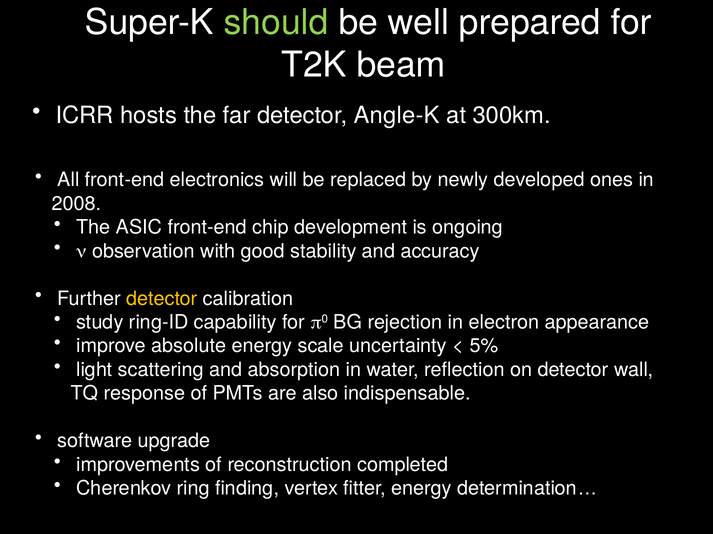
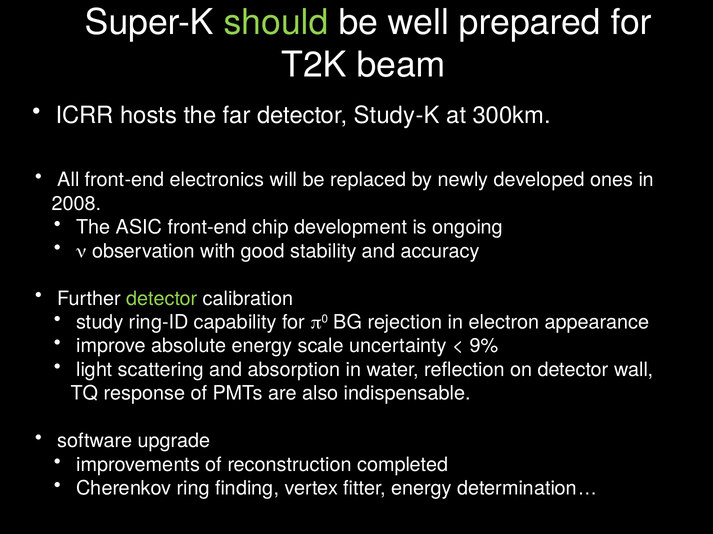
Angle-K: Angle-K -> Study-K
detector at (162, 299) colour: yellow -> light green
5%: 5% -> 9%
